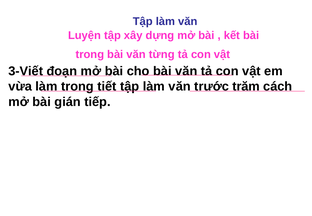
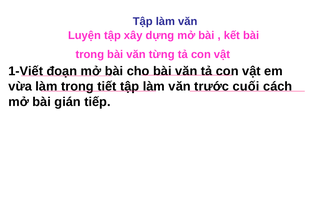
3-Viết: 3-Viết -> 1-Viết
trăm: trăm -> cuối
